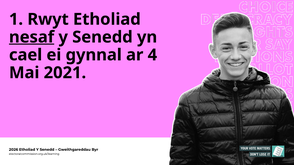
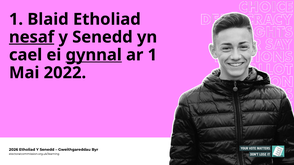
Rwyt: Rwyt -> Blaid
gynnal underline: none -> present
ar 4: 4 -> 1
2021: 2021 -> 2022
